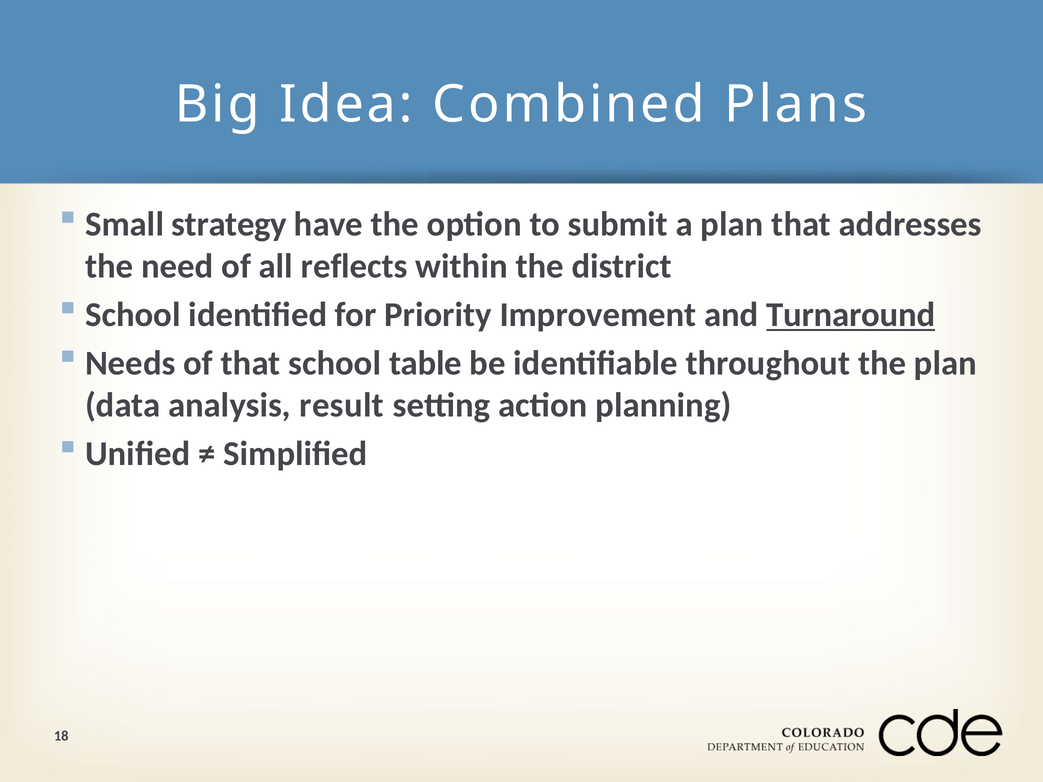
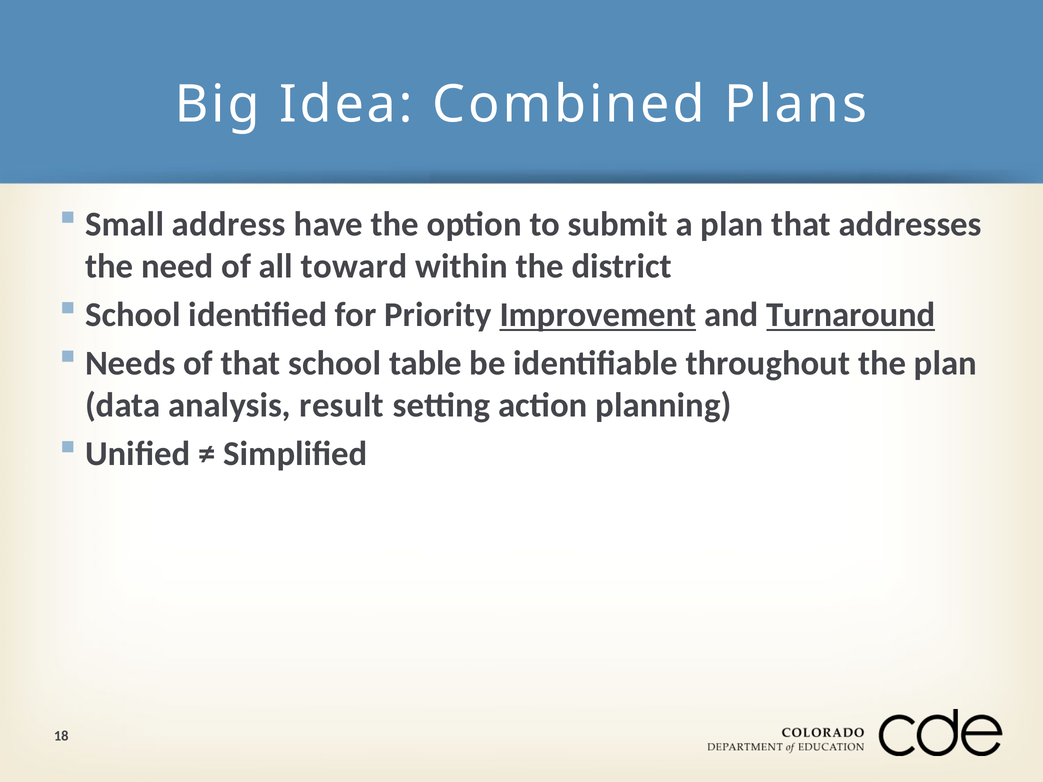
strategy: strategy -> address
reflects: reflects -> toward
Improvement underline: none -> present
